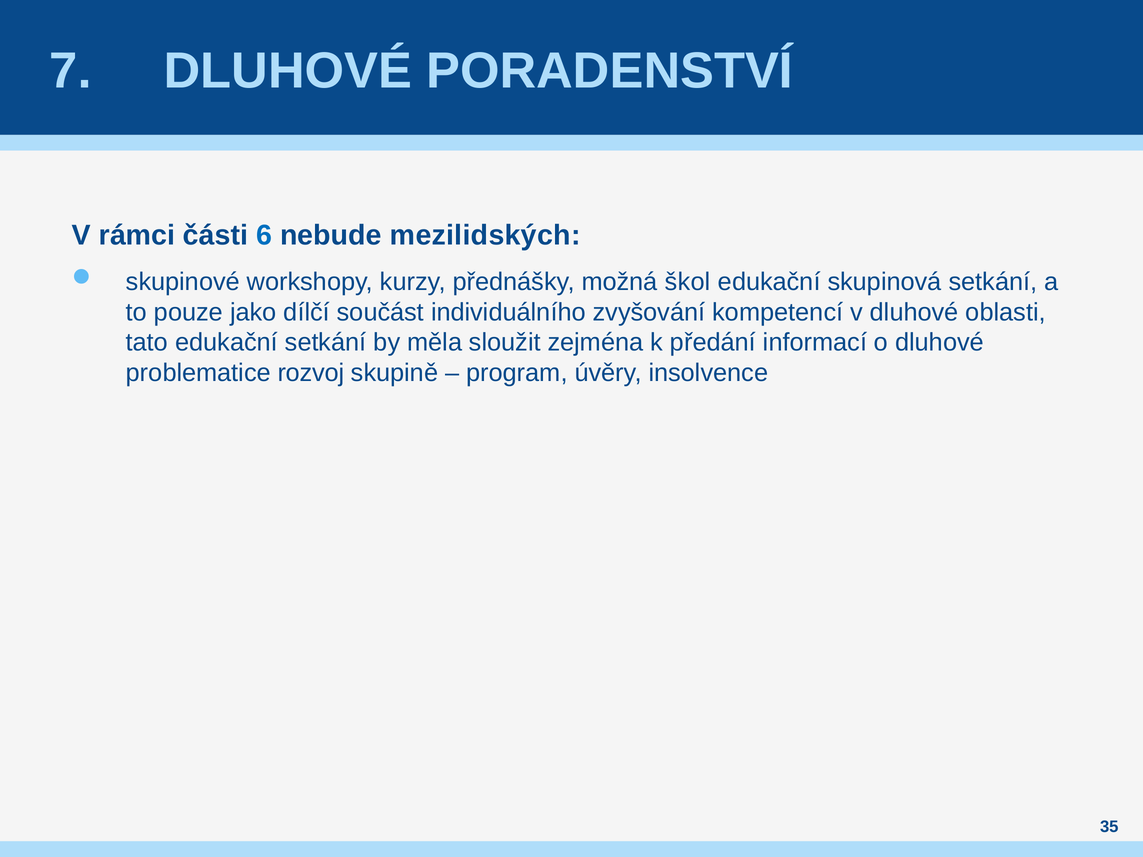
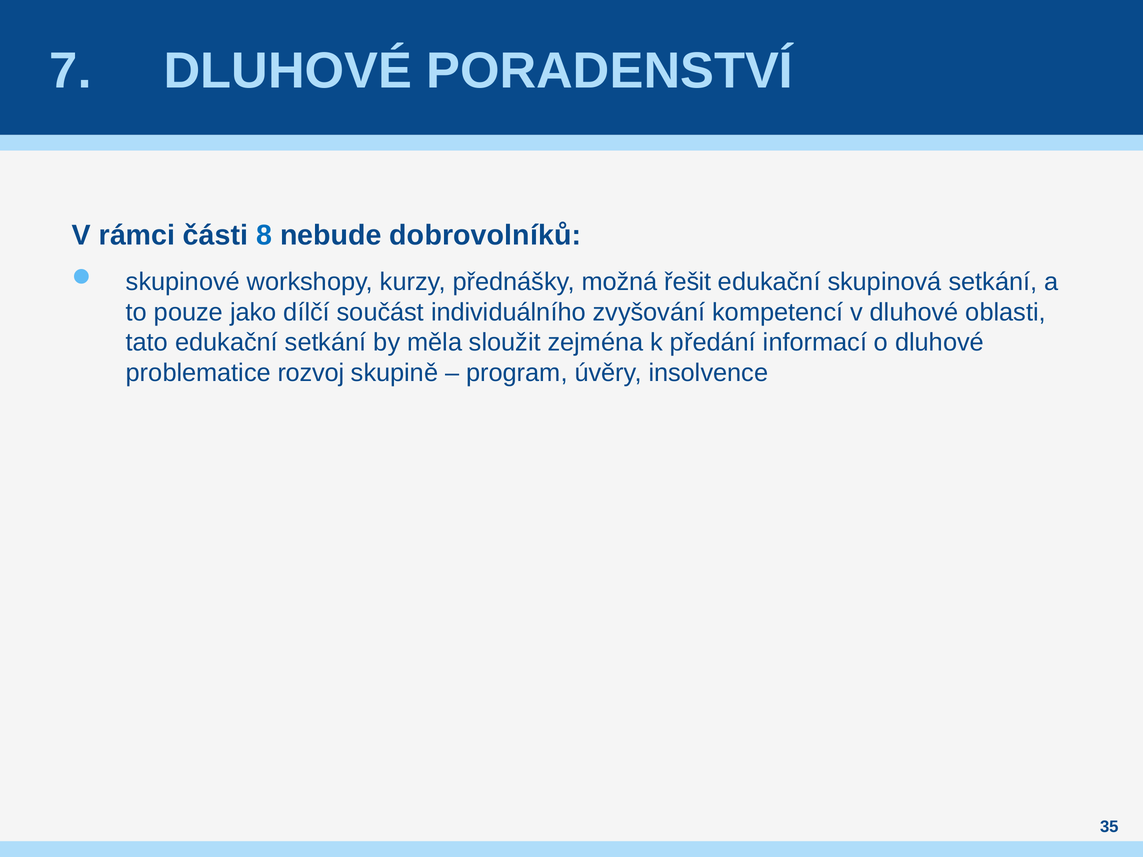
6: 6 -> 8
mezilidských: mezilidských -> dobrovolníků
škol: škol -> řešit
